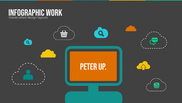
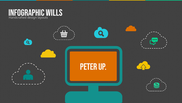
WORK: WORK -> WILLS
